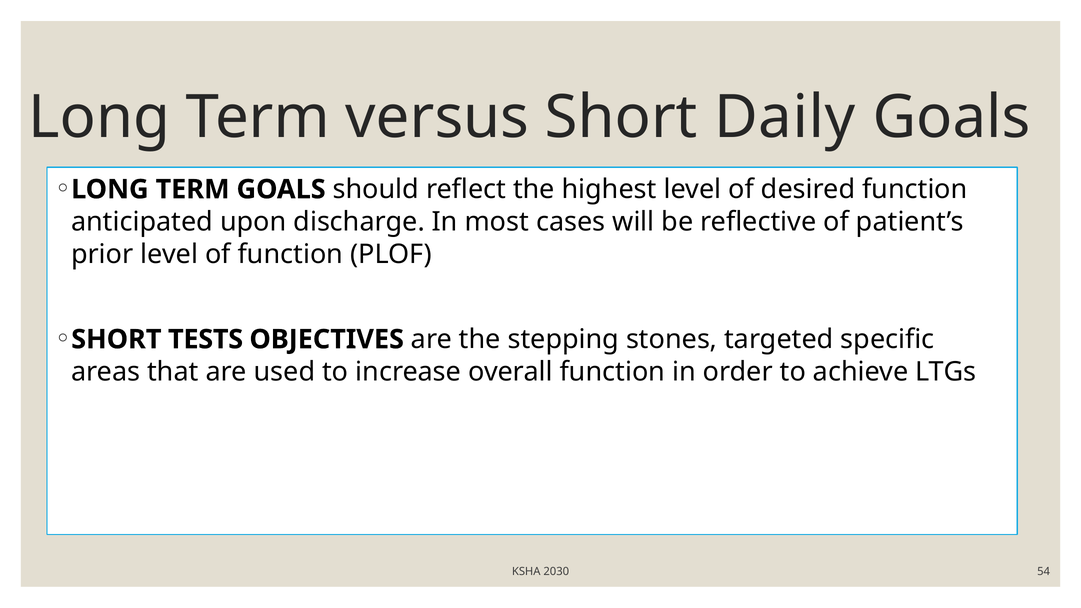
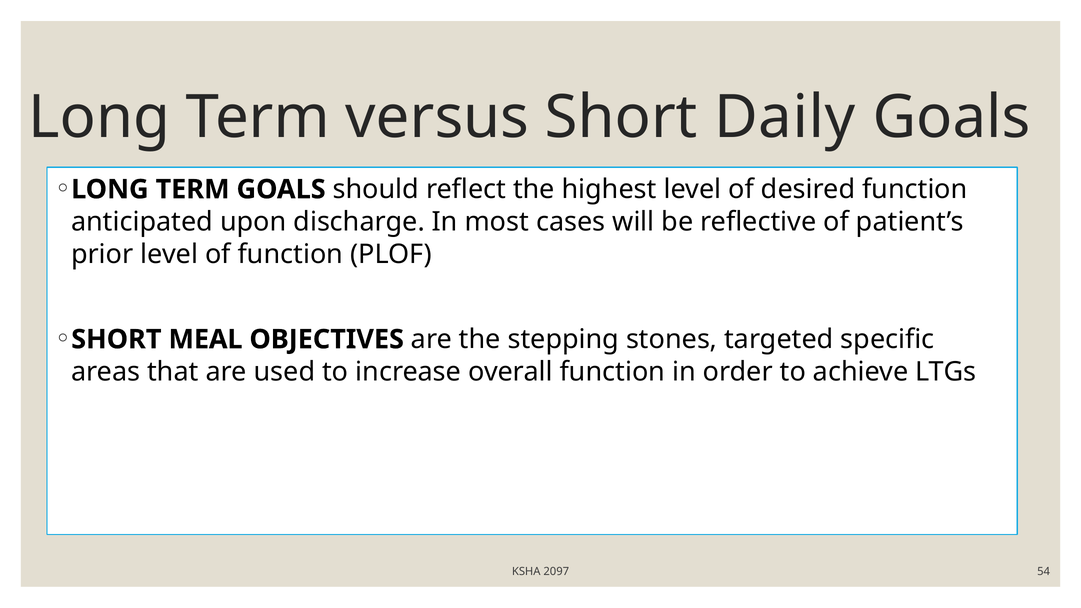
TESTS: TESTS -> MEAL
2030: 2030 -> 2097
